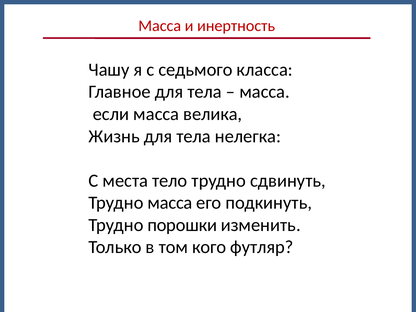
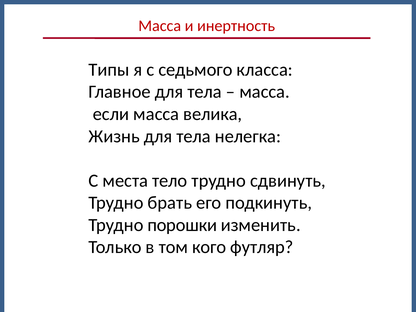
Чашу: Чашу -> Типы
Трудно масса: масса -> брать
